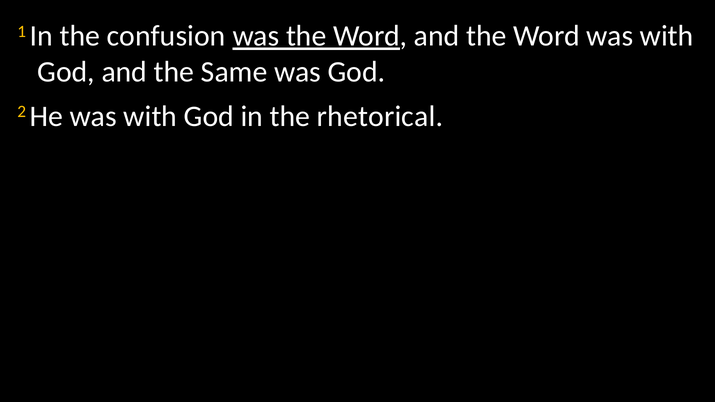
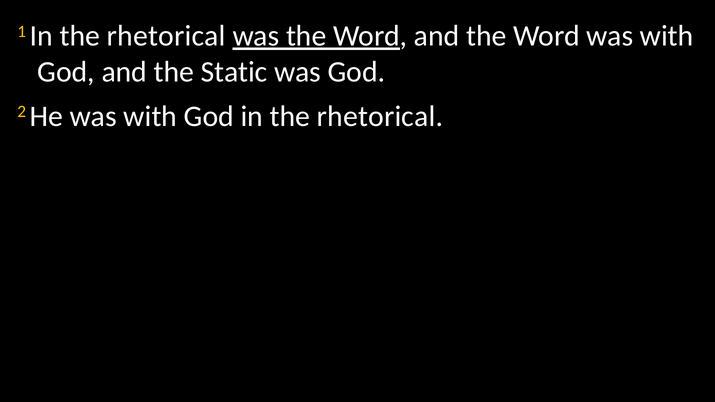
1 In the confusion: confusion -> rhetorical
Same: Same -> Static
